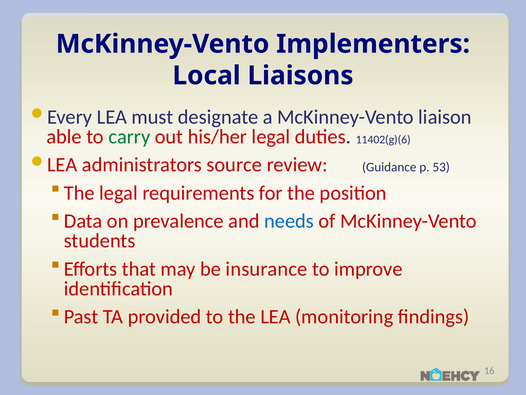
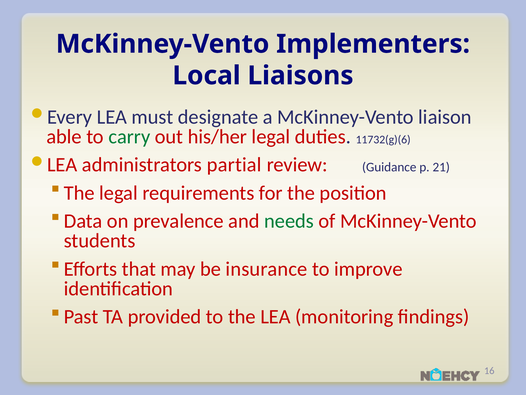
11402(g)(6: 11402(g)(6 -> 11732(g)(6
source: source -> partial
53: 53 -> 21
needs colour: blue -> green
